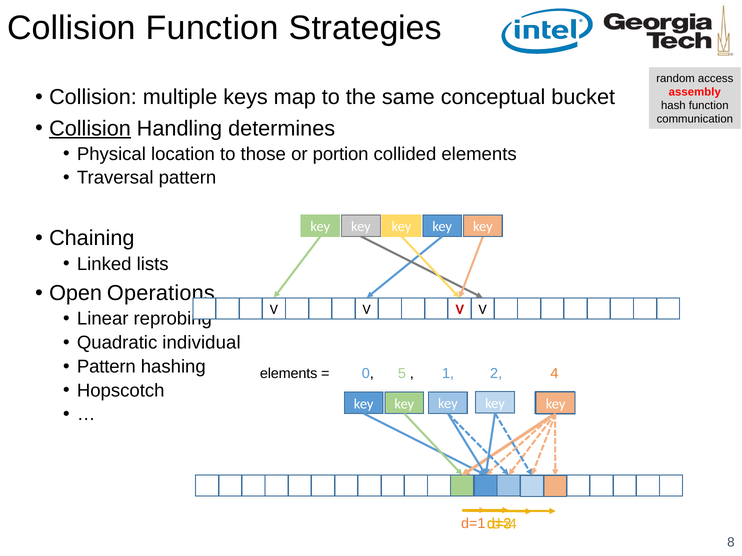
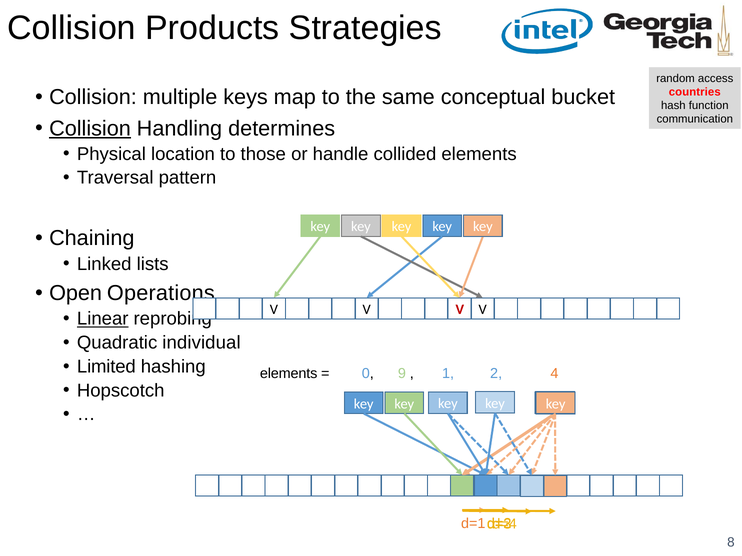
Collision Function: Function -> Products
assembly: assembly -> countries
portion: portion -> handle
Linear underline: none -> present
Pattern at (106, 367): Pattern -> Limited
5: 5 -> 9
